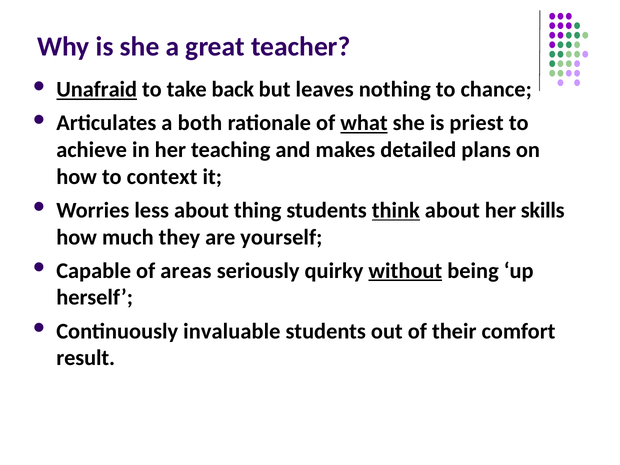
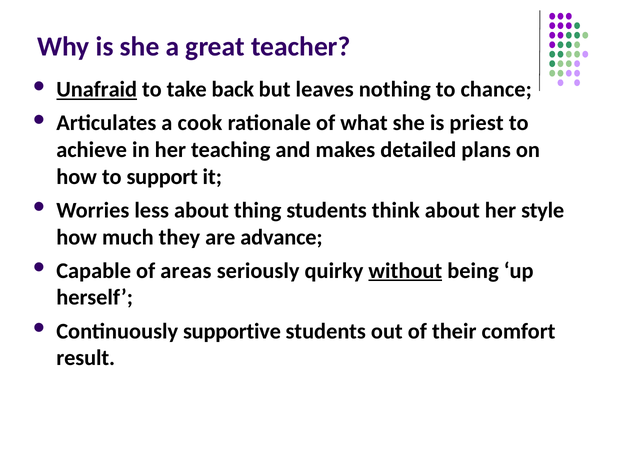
both: both -> cook
what underline: present -> none
context: context -> support
think underline: present -> none
skills: skills -> style
yourself: yourself -> advance
invaluable: invaluable -> supportive
